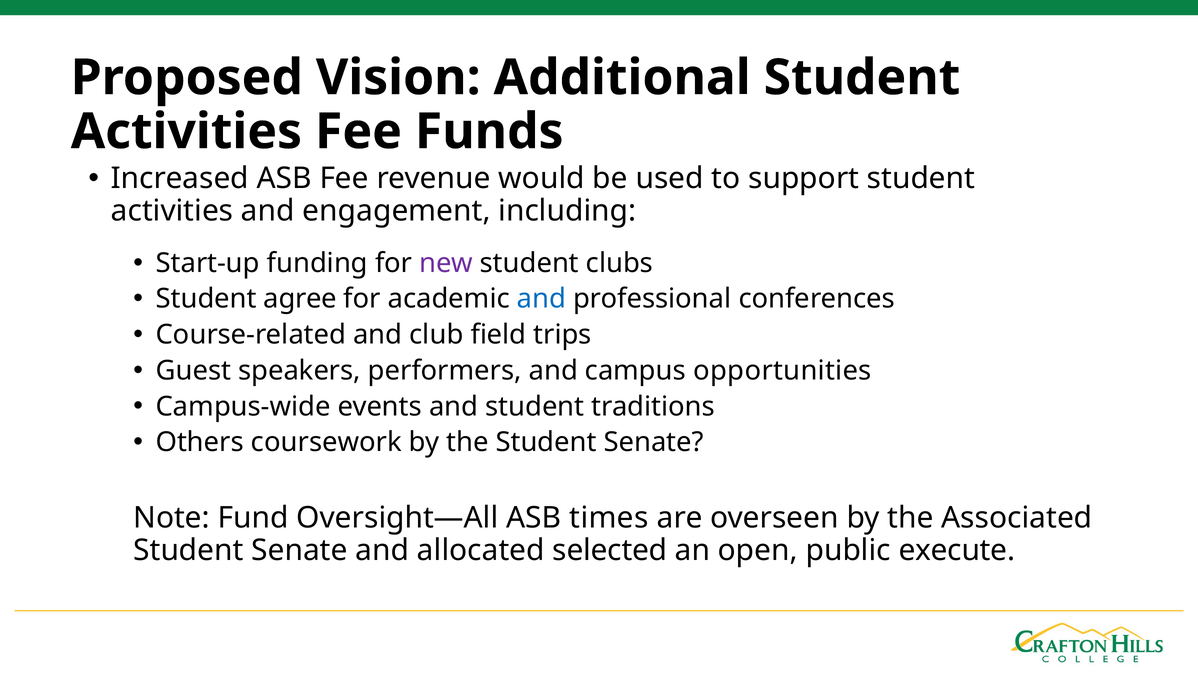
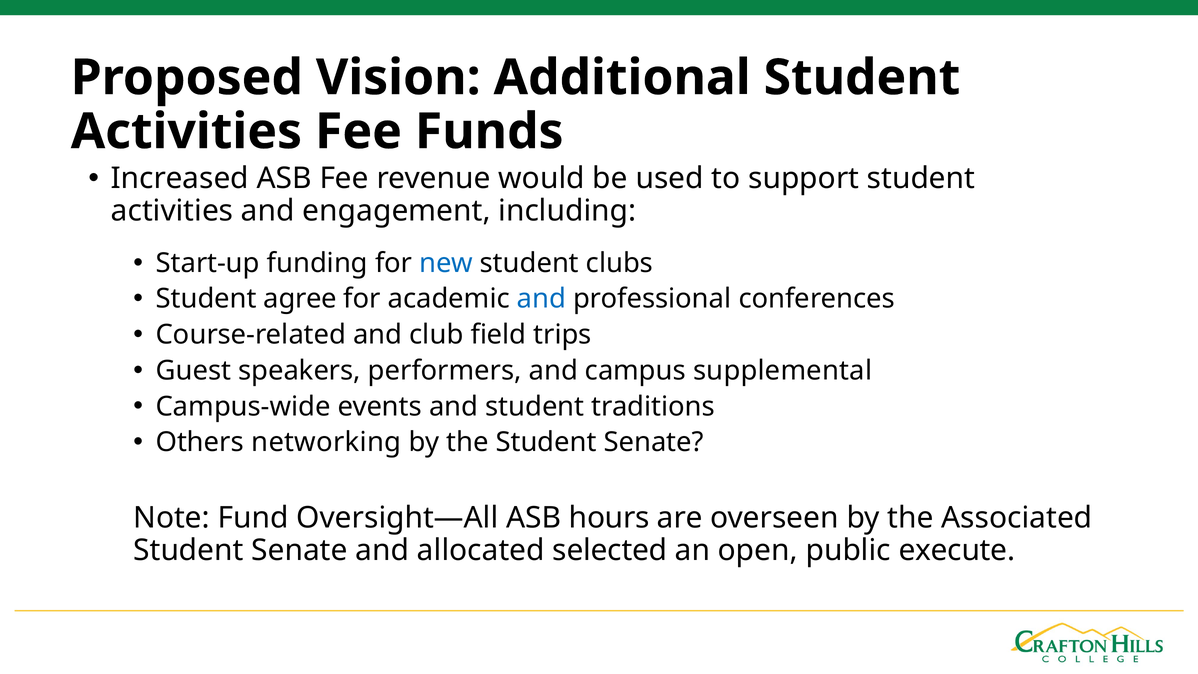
new colour: purple -> blue
opportunities: opportunities -> supplemental
coursework: coursework -> networking
times: times -> hours
